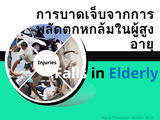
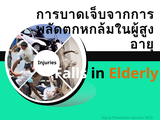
Elderly colour: blue -> orange
